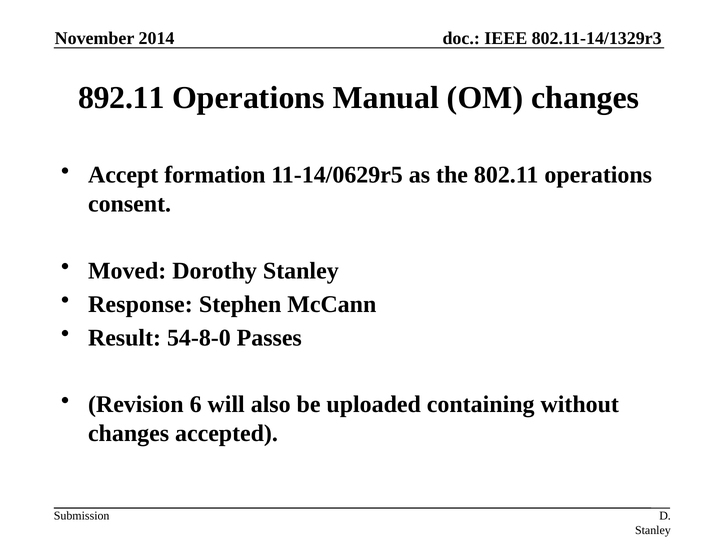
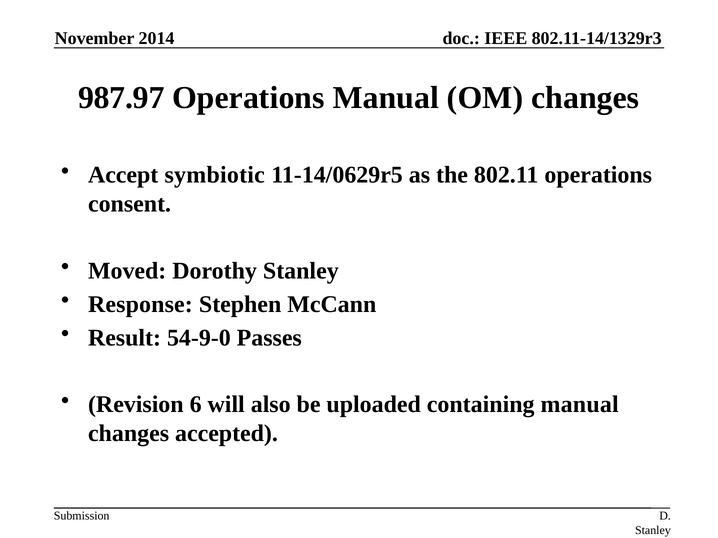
892.11: 892.11 -> 987.97
formation: formation -> symbiotic
54-8-0: 54-8-0 -> 54-9-0
containing without: without -> manual
